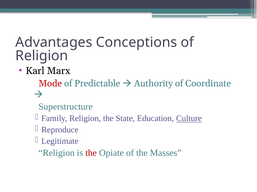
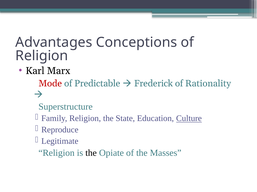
Authority: Authority -> Frederick
Coordinate: Coordinate -> Rationality
the at (91, 153) colour: red -> black
